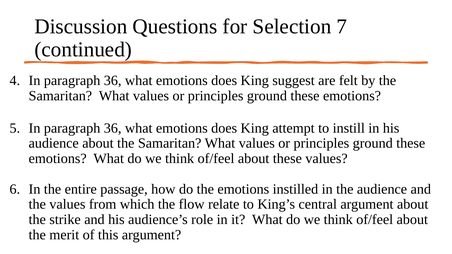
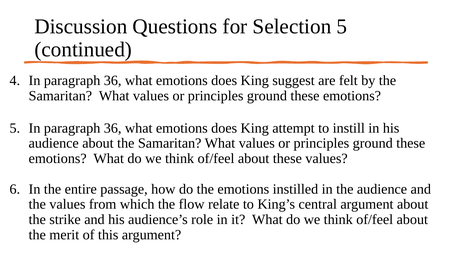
Selection 7: 7 -> 5
